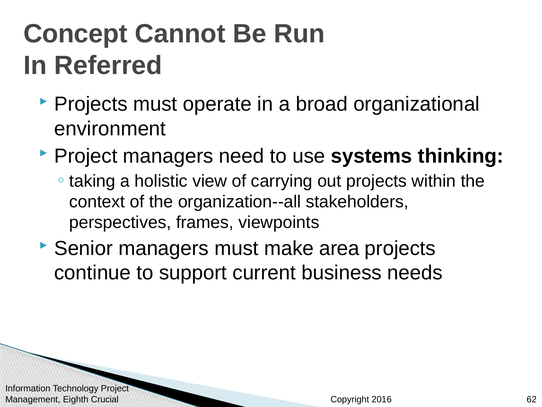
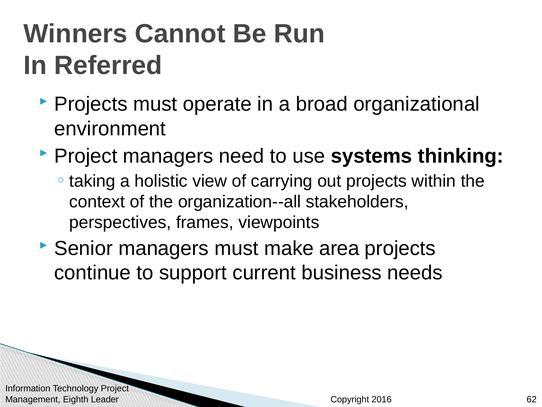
Concept: Concept -> Winners
Crucial: Crucial -> Leader
